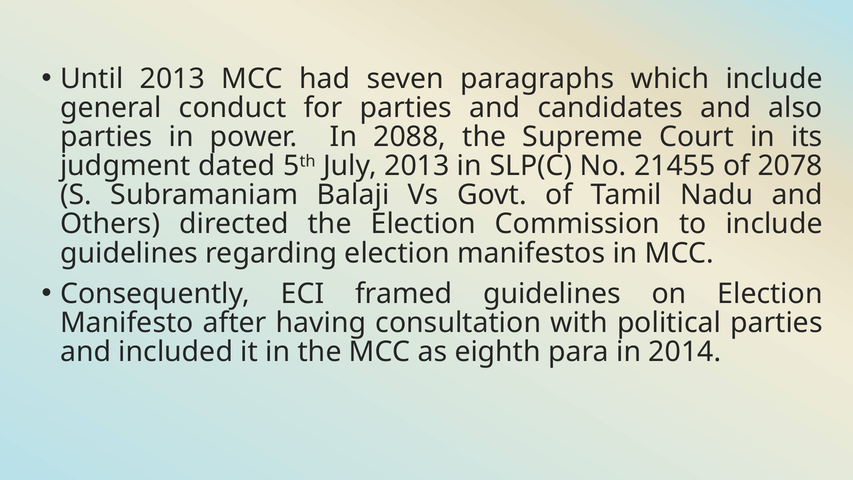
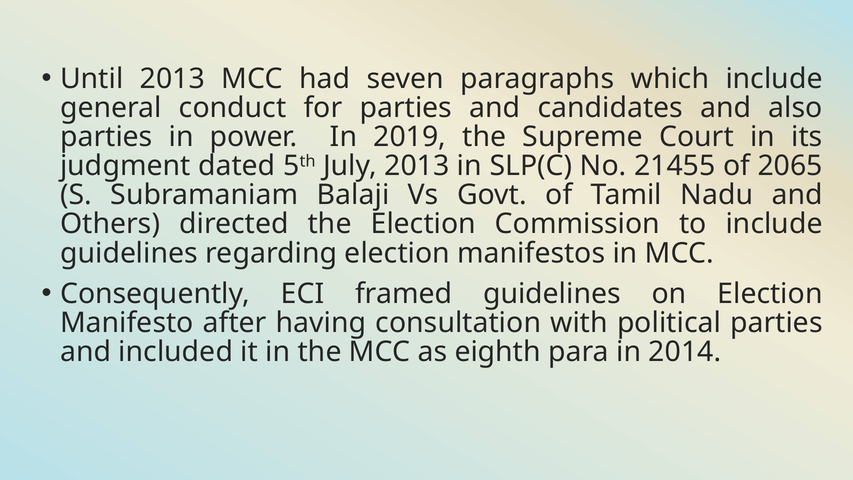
2088: 2088 -> 2019
2078: 2078 -> 2065
